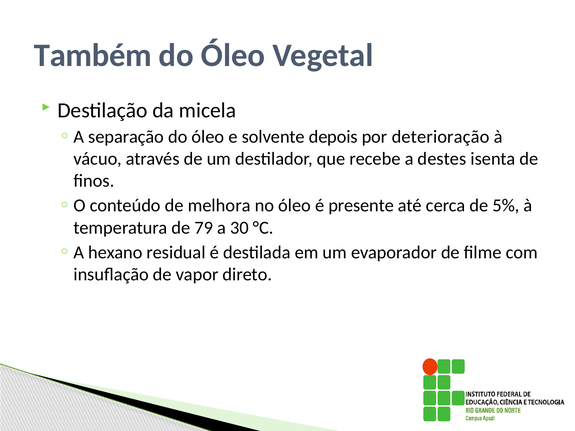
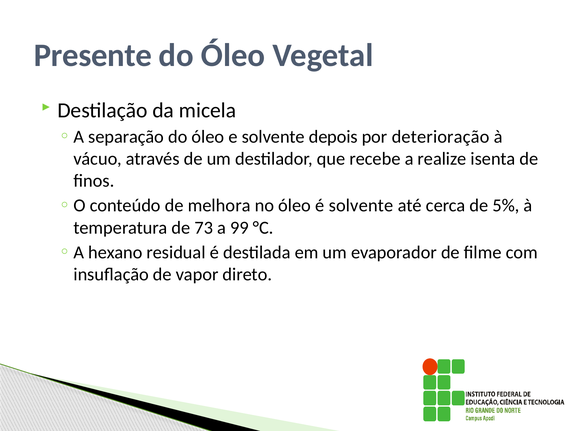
Também: Também -> Presente
destes: destes -> realize
é presente: presente -> solvente
79: 79 -> 73
30: 30 -> 99
